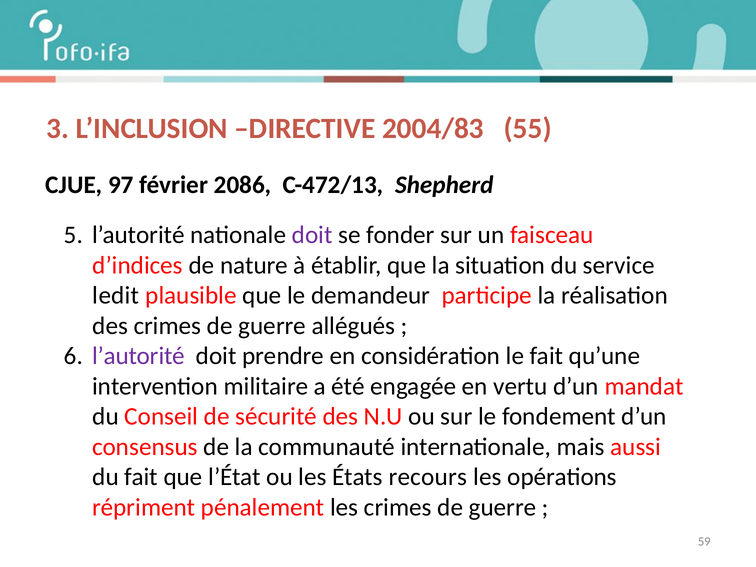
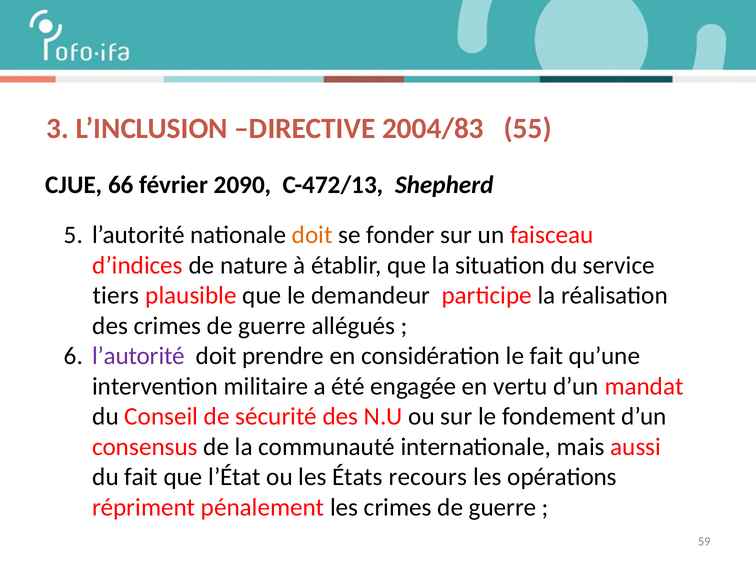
97: 97 -> 66
2086: 2086 -> 2090
doit at (312, 235) colour: purple -> orange
ledit: ledit -> tiers
